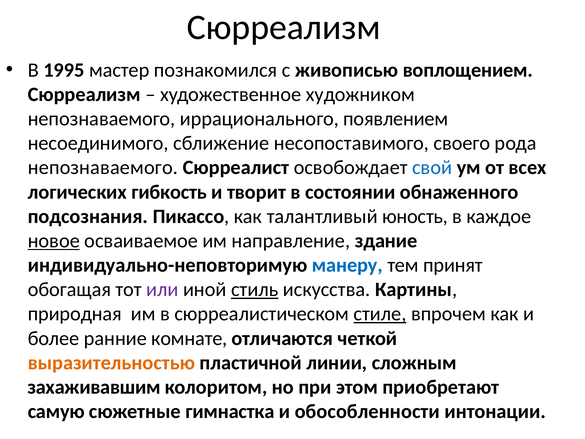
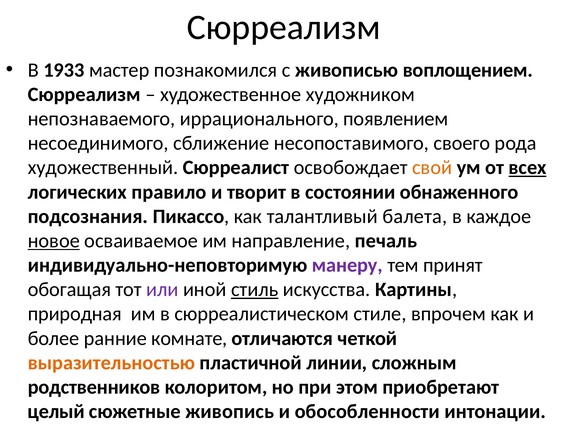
1995: 1995 -> 1933
непознаваемого at (103, 168): непознаваемого -> художественный
свой colour: blue -> orange
всех underline: none -> present
гибкость: гибкость -> правило
юность: юность -> балета
здание: здание -> печаль
манеру colour: blue -> purple
стиле underline: present -> none
захаживавшим: захаживавшим -> родственников
самую: самую -> целый
гимнастка: гимнастка -> живопись
